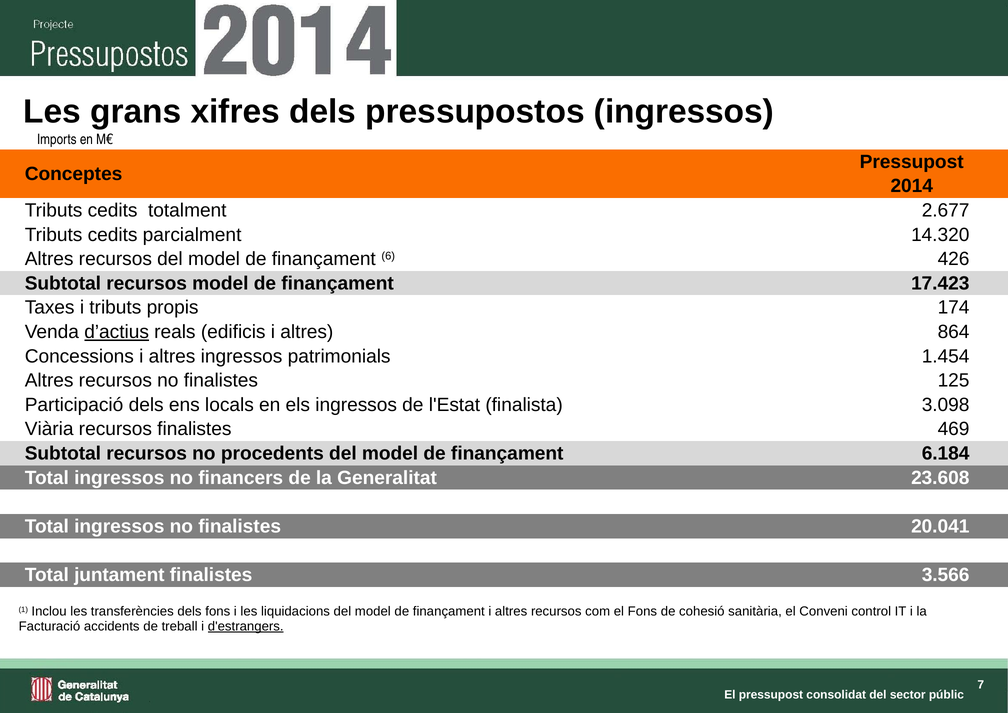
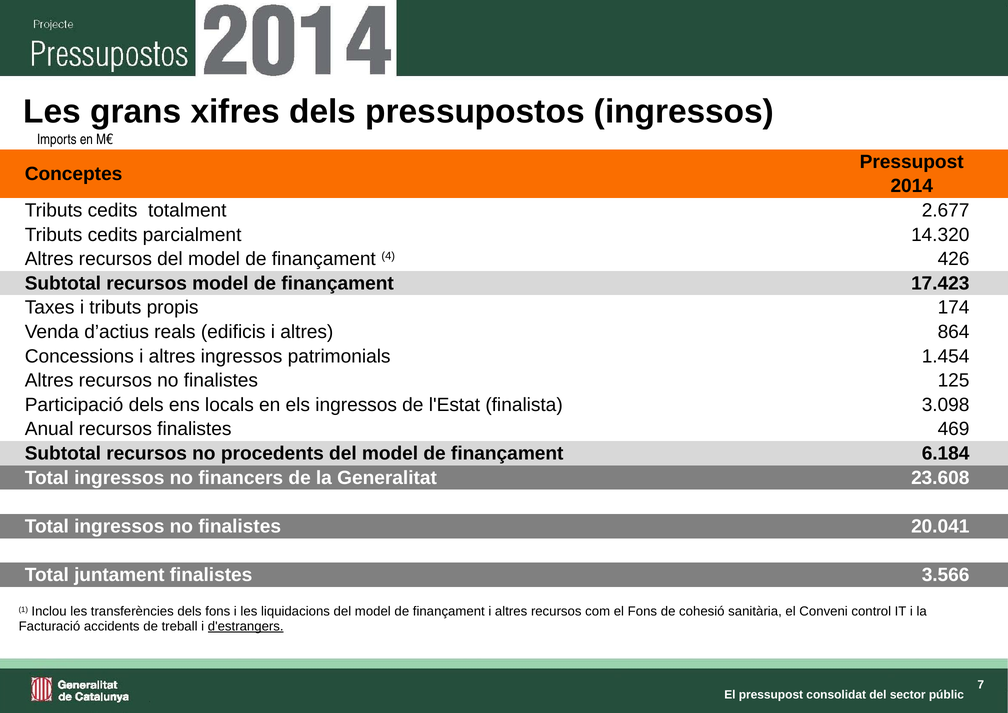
6: 6 -> 4
d’actius underline: present -> none
Viària: Viària -> Anual
